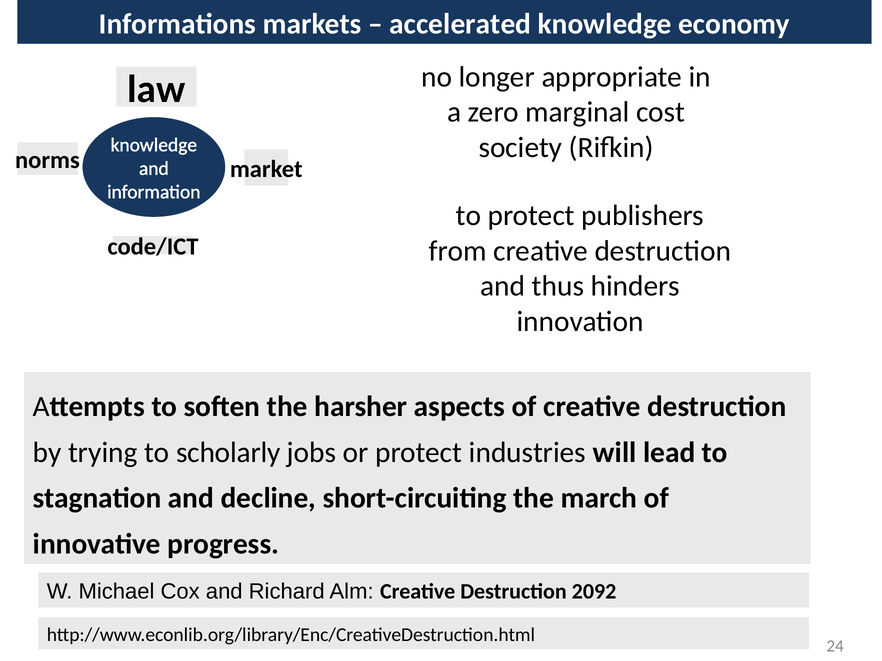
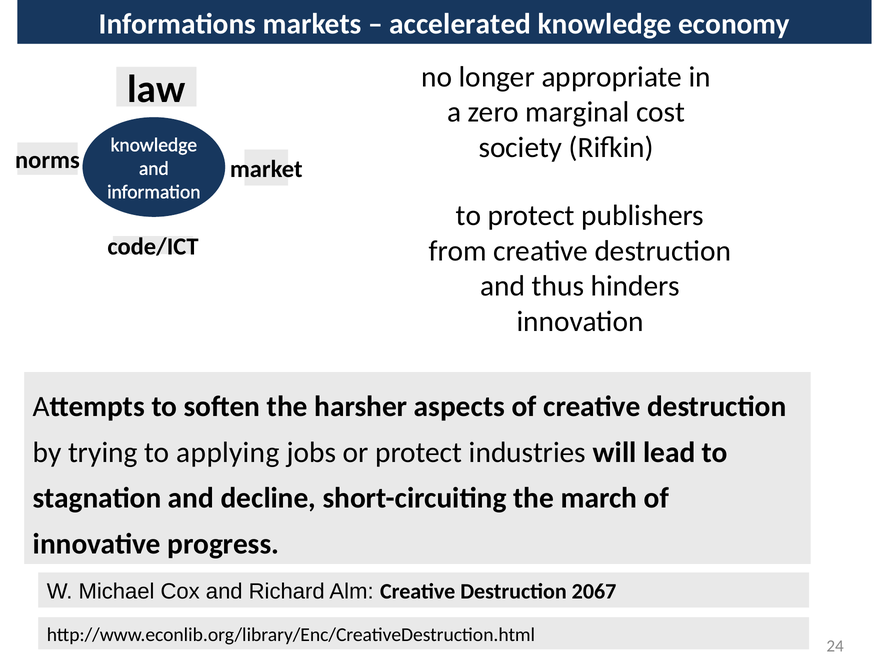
scholarly: scholarly -> applying
2092: 2092 -> 2067
